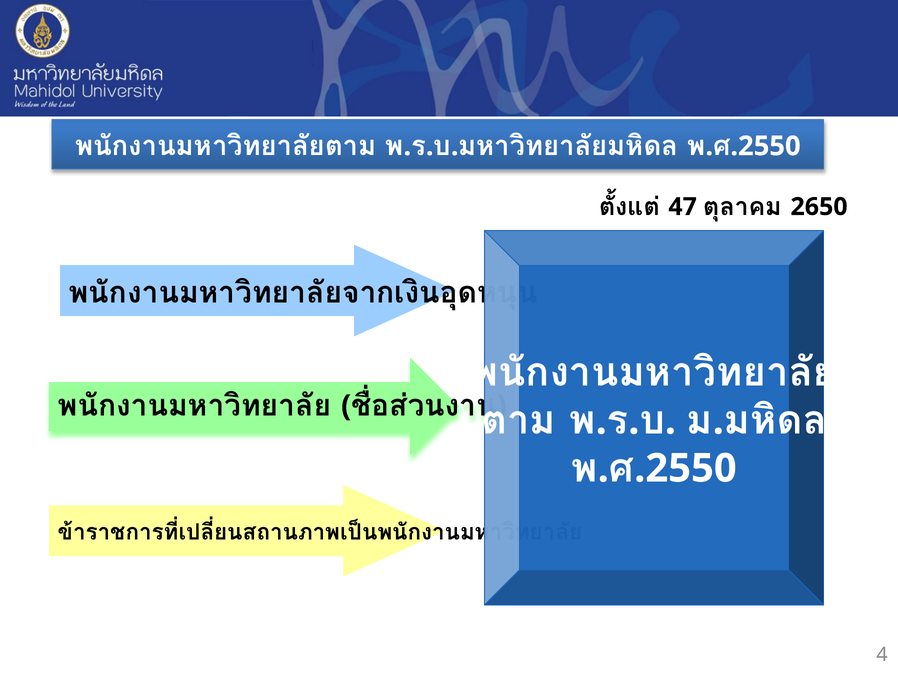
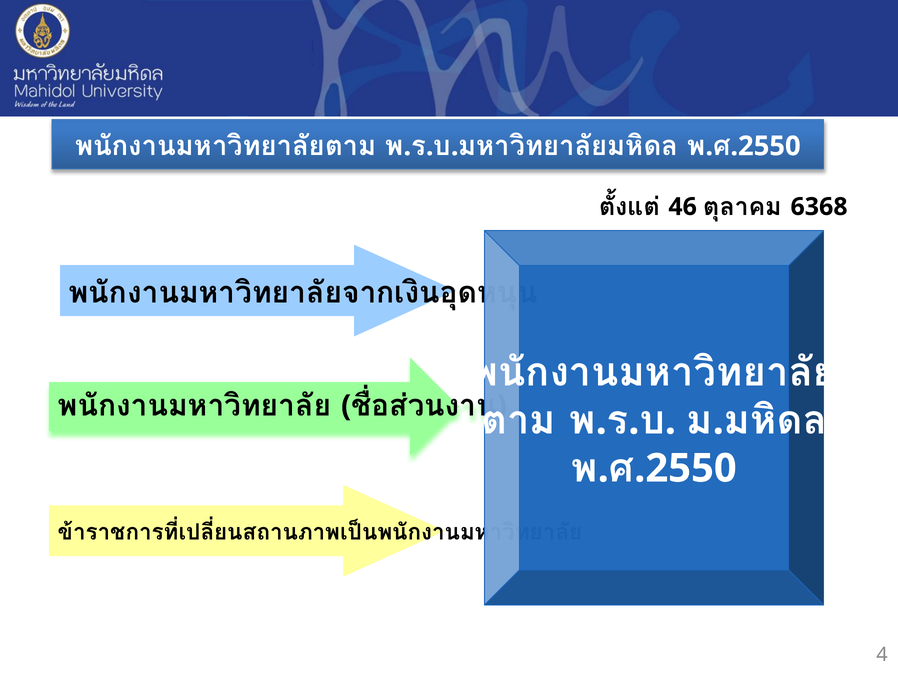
47: 47 -> 46
2650: 2650 -> 6368
